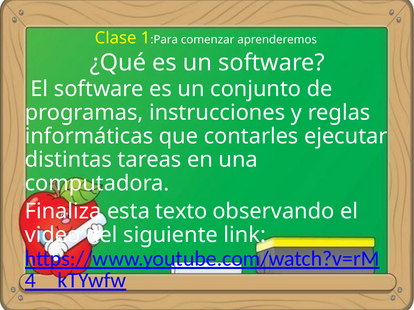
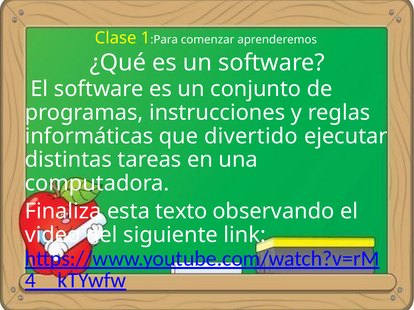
contarles: contarles -> divertido
